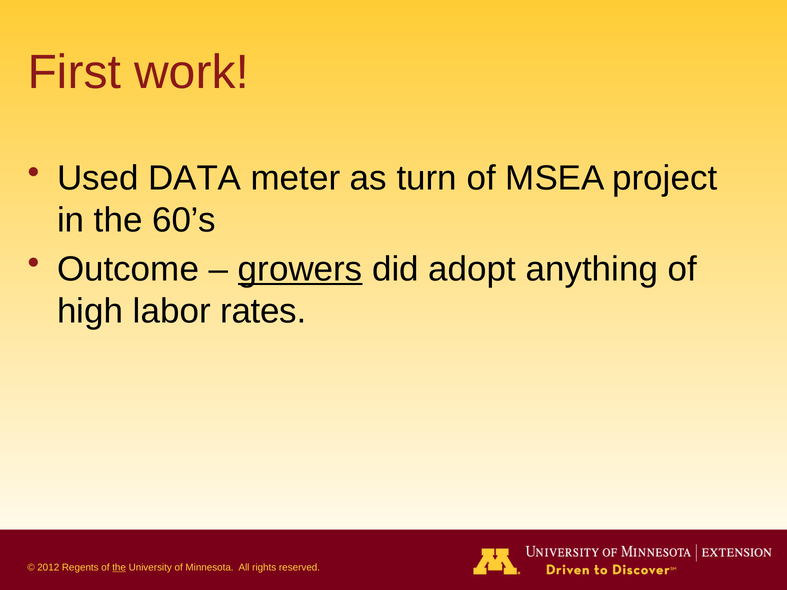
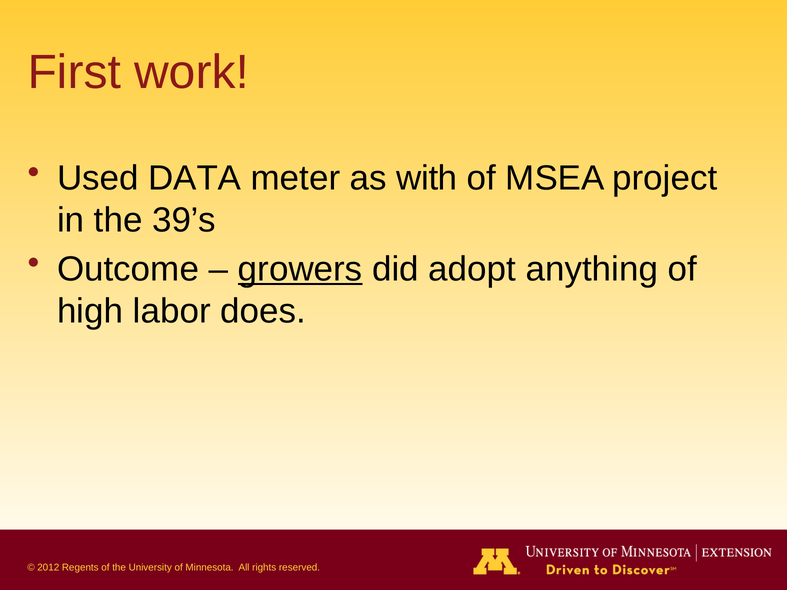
turn: turn -> with
60’s: 60’s -> 39’s
rates: rates -> does
the at (119, 568) underline: present -> none
